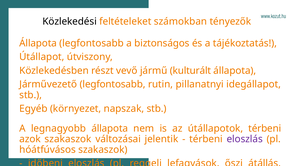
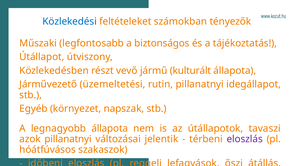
Közlekedési colour: black -> blue
Állapota at (38, 43): Állapota -> Műszaki
Járművezető legfontosabb: legfontosabb -> üzemeltetési
útállapotok térbeni: térbeni -> tavaszi
azok szakaszok: szakaszok -> pillanatnyi
